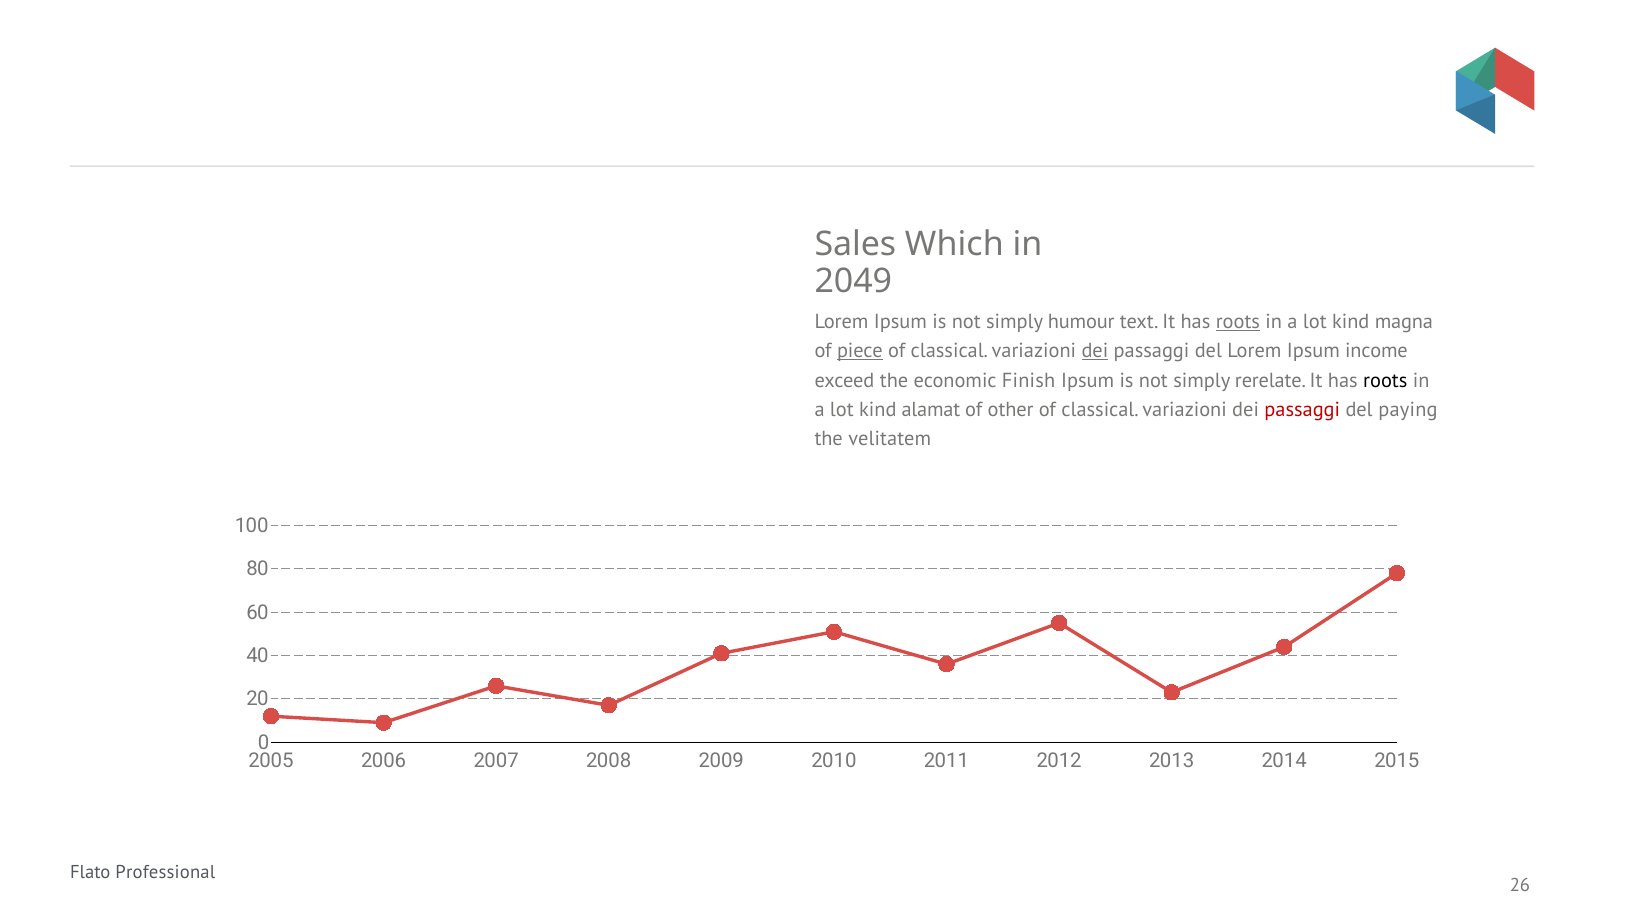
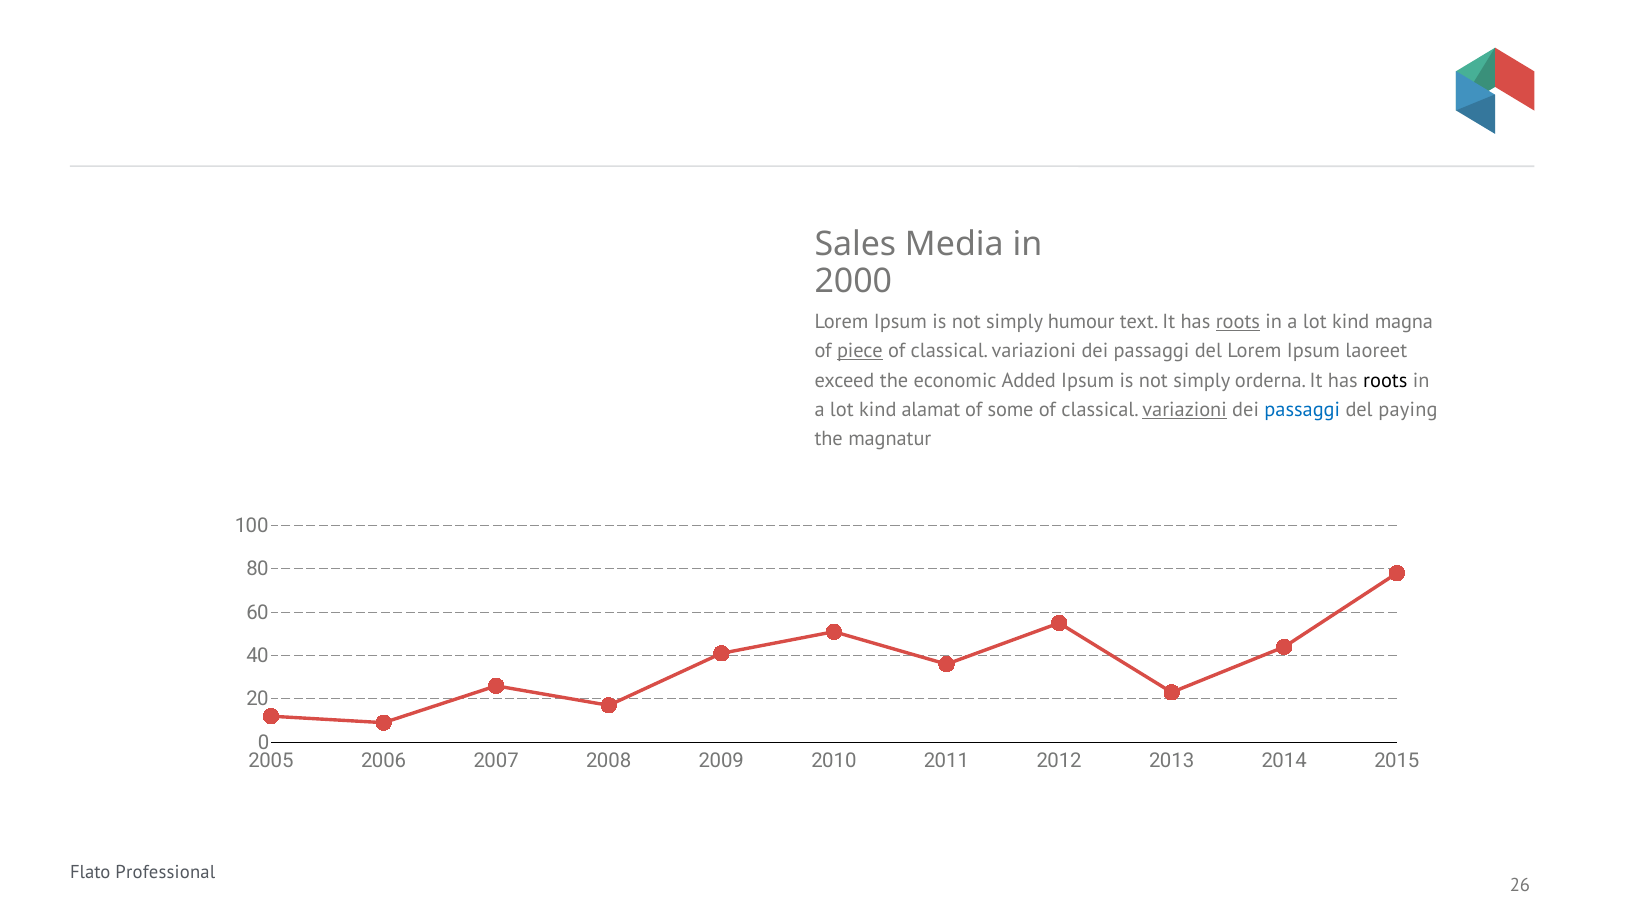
Which: Which -> Media
2049: 2049 -> 2000
dei at (1095, 351) underline: present -> none
income: income -> laoreet
Finish: Finish -> Added
rerelate: rerelate -> orderna
other: other -> some
variazioni at (1185, 410) underline: none -> present
passaggi at (1302, 410) colour: red -> blue
velitatem: velitatem -> magnatur
